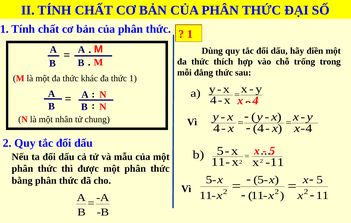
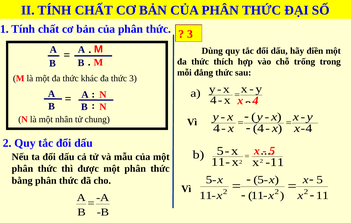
1 at (190, 34): 1 -> 3
thức 1: 1 -> 3
